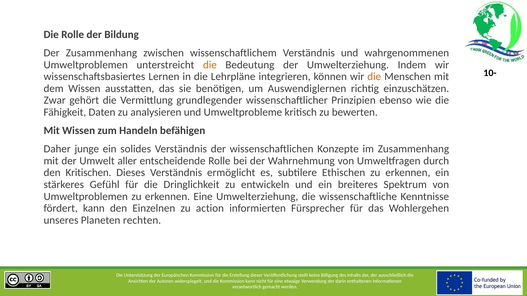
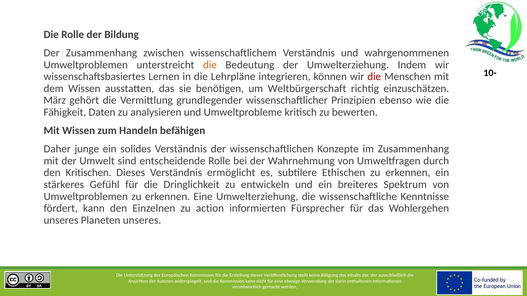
die at (374, 77) colour: orange -> red
Auswendiglernen: Auswendiglernen -> Weltbürgerschaft
Zwar: Zwar -> März
aller: aller -> sind
Planeten rechten: rechten -> unseres
